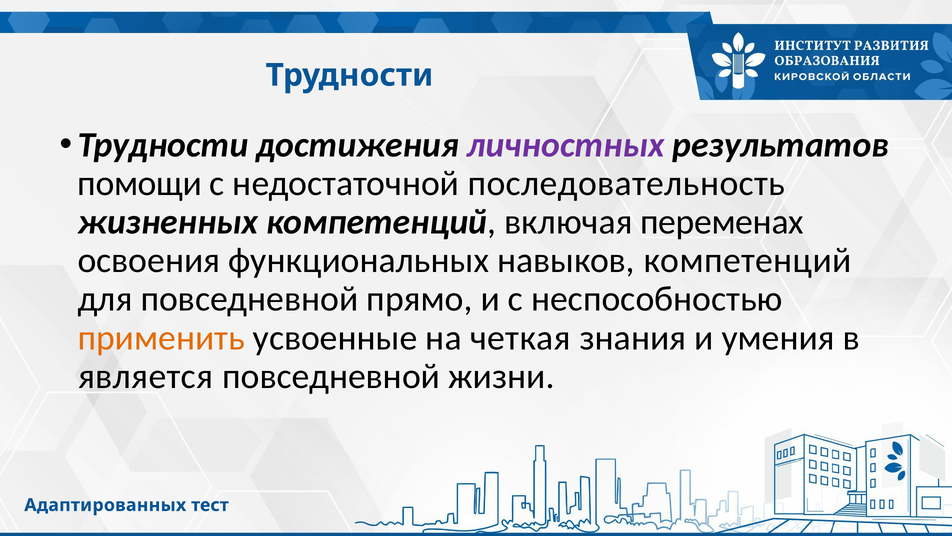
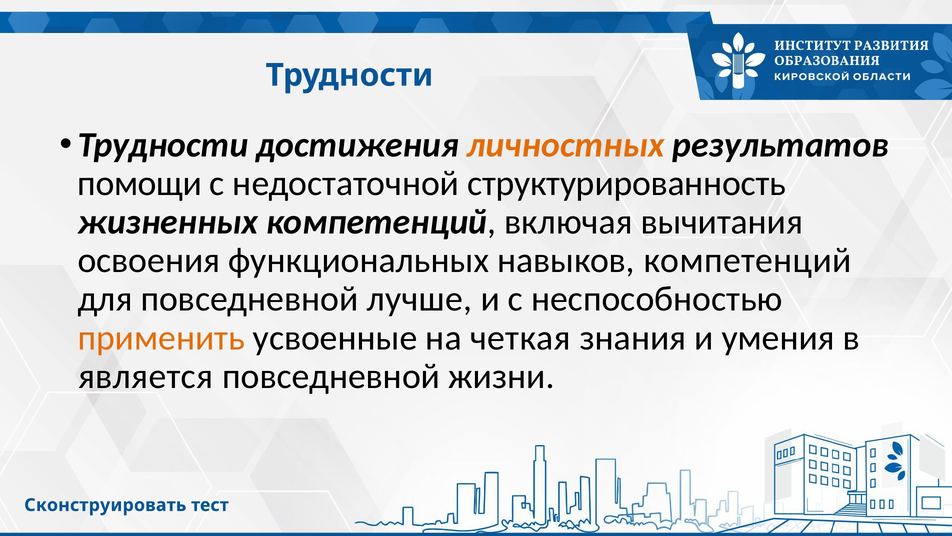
личностных colour: purple -> orange
последовательность: последовательность -> структурированность
переменах: переменах -> вычитания
прямо: прямо -> лучше
Адаптированных: Адаптированных -> Сконструировать
